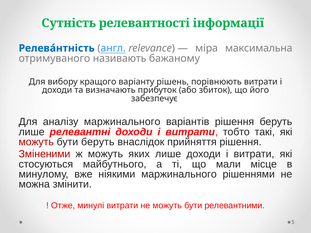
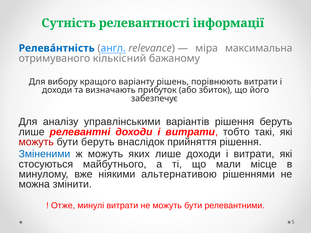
називають: називають -> кількісний
аналізу маржинального: маржинального -> управлінськими
Зміненими colour: red -> blue
ніякими маржинального: маржинального -> альтернативою
